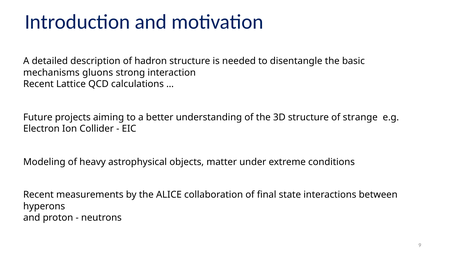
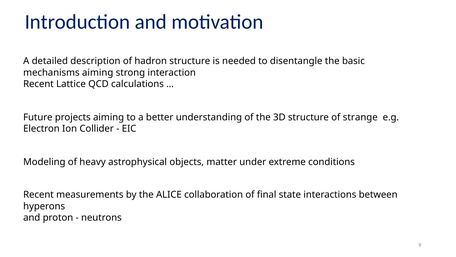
mechanisms gluons: gluons -> aiming
